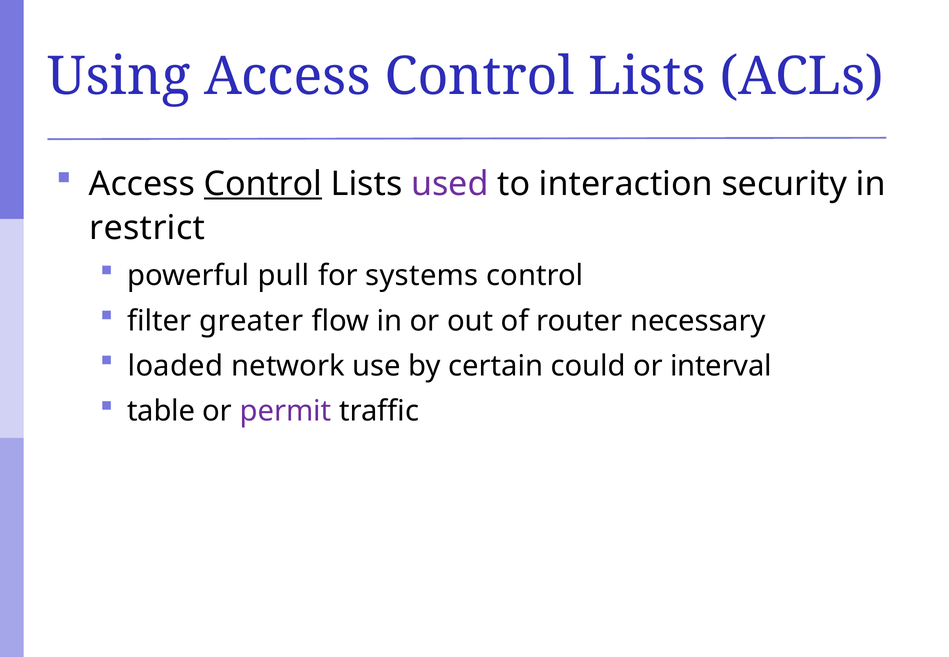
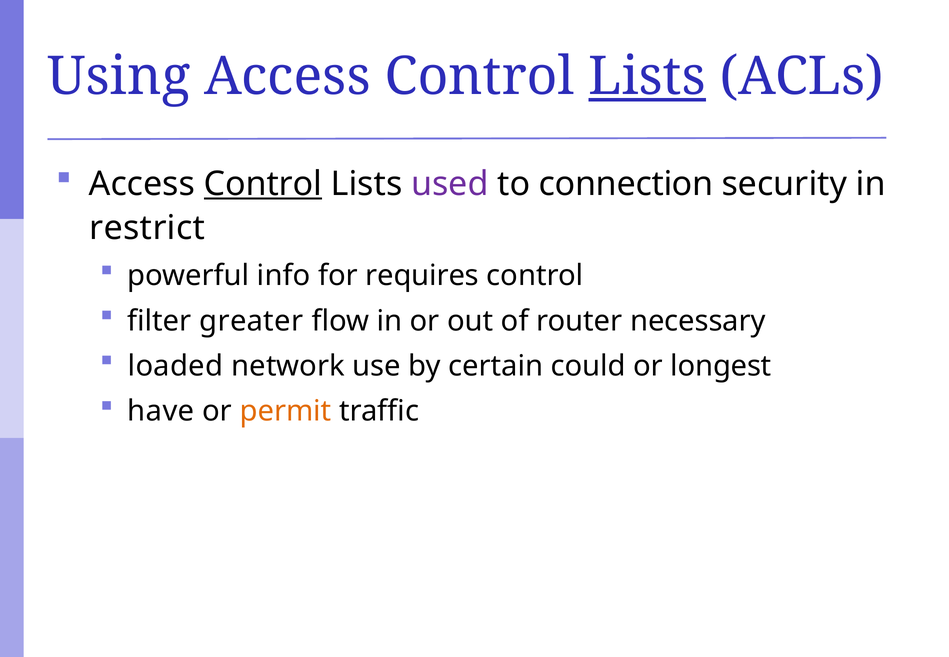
Lists at (647, 77) underline: none -> present
interaction: interaction -> connection
pull: pull -> info
systems: systems -> requires
interval: interval -> longest
table: table -> have
permit colour: purple -> orange
